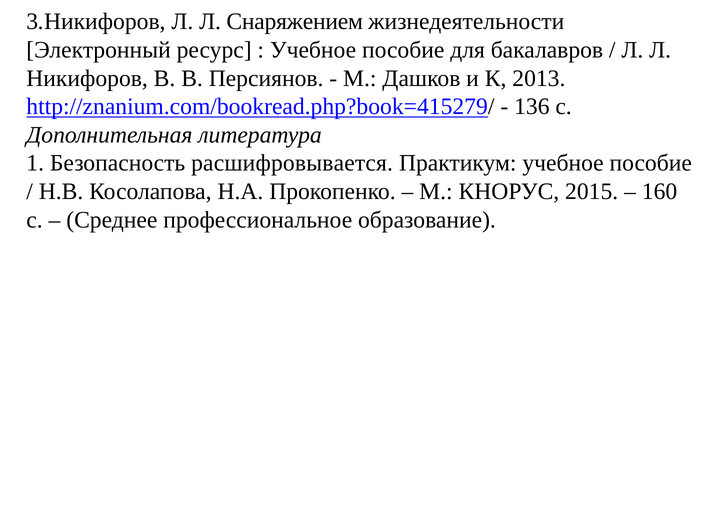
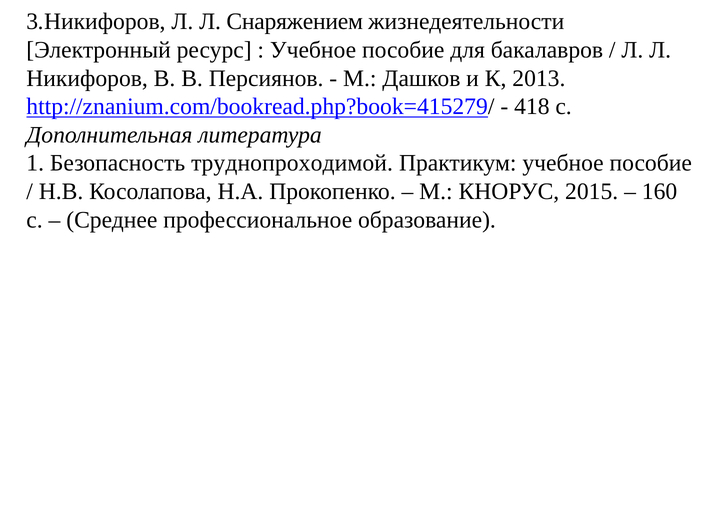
136: 136 -> 418
расшифровывается: расшифровывается -> труднопроходимой
